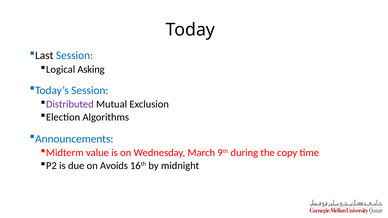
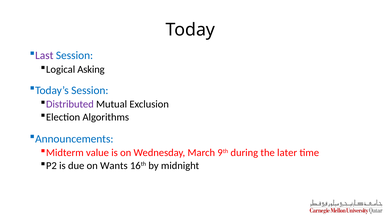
Last colour: black -> purple
copy: copy -> later
Avoids: Avoids -> Wants
